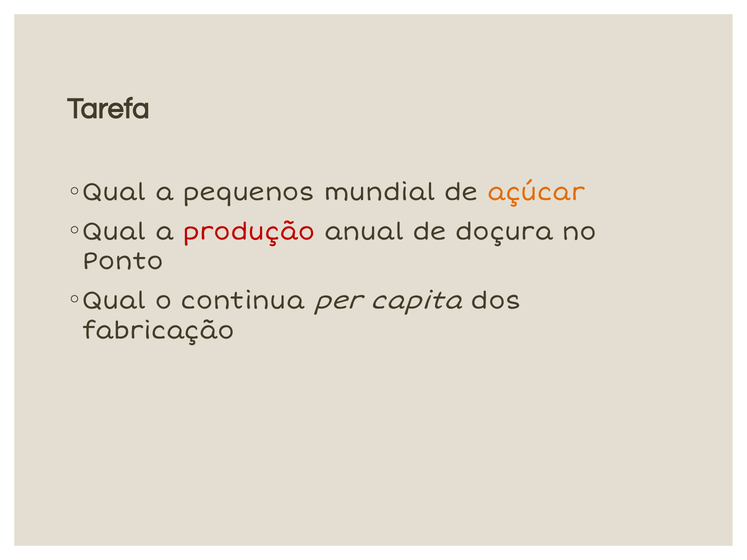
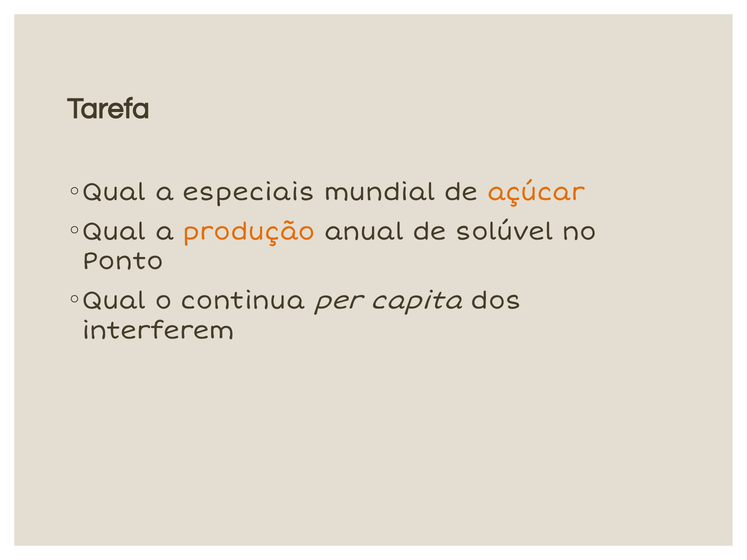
pequenos: pequenos -> especiais
produção colour: red -> orange
doçura: doçura -> solúvel
fabricação: fabricação -> interferem
